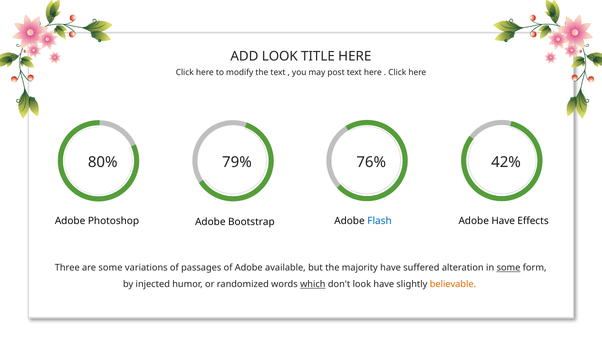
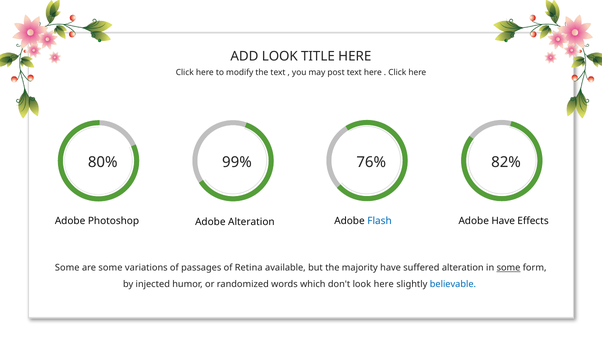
79%: 79% -> 99%
42%: 42% -> 82%
Adobe Bootstrap: Bootstrap -> Alteration
Three at (67, 268): Three -> Some
of Adobe: Adobe -> Retina
which underline: present -> none
look have: have -> here
believable colour: orange -> blue
